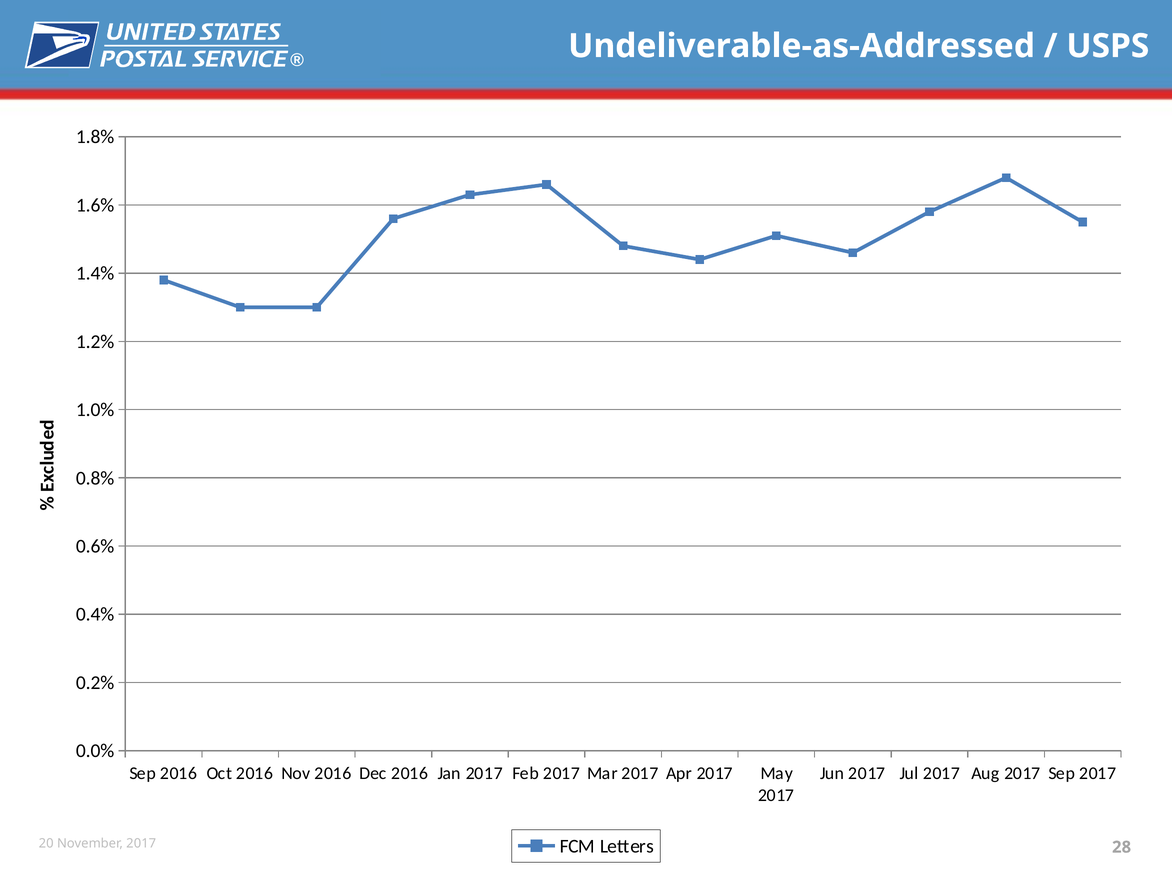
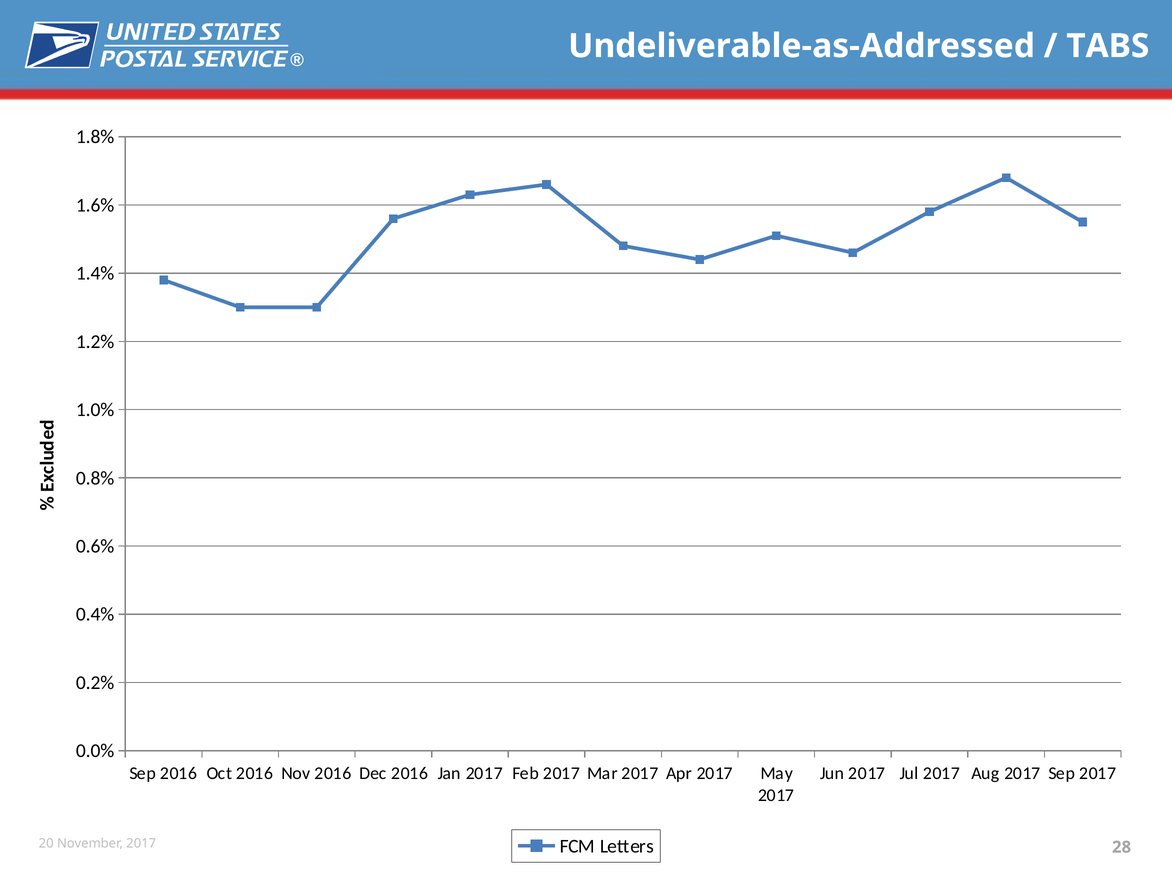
USPS: USPS -> TABS
